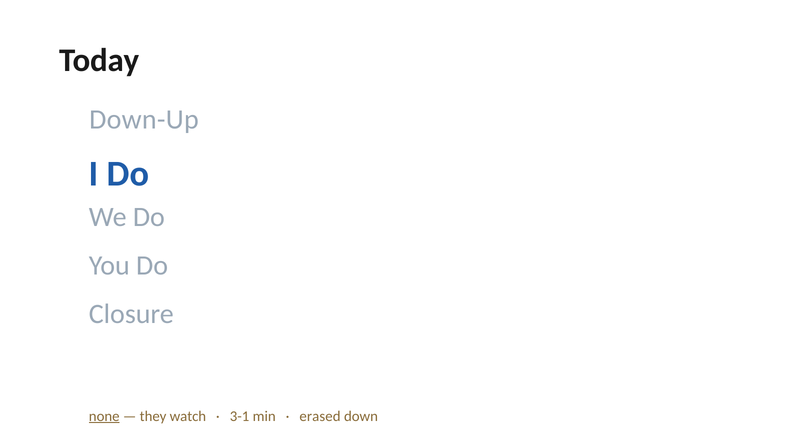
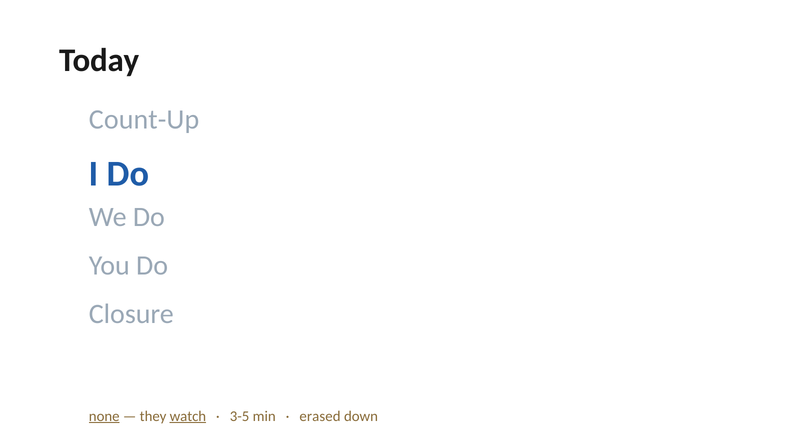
Down-Up: Down-Up -> Count-Up
watch underline: none -> present
3-1: 3-1 -> 3-5
